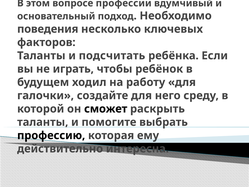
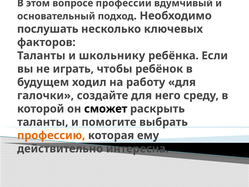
поведения: поведения -> послушать
подсчитать: подсчитать -> школьнику
профессию colour: black -> orange
